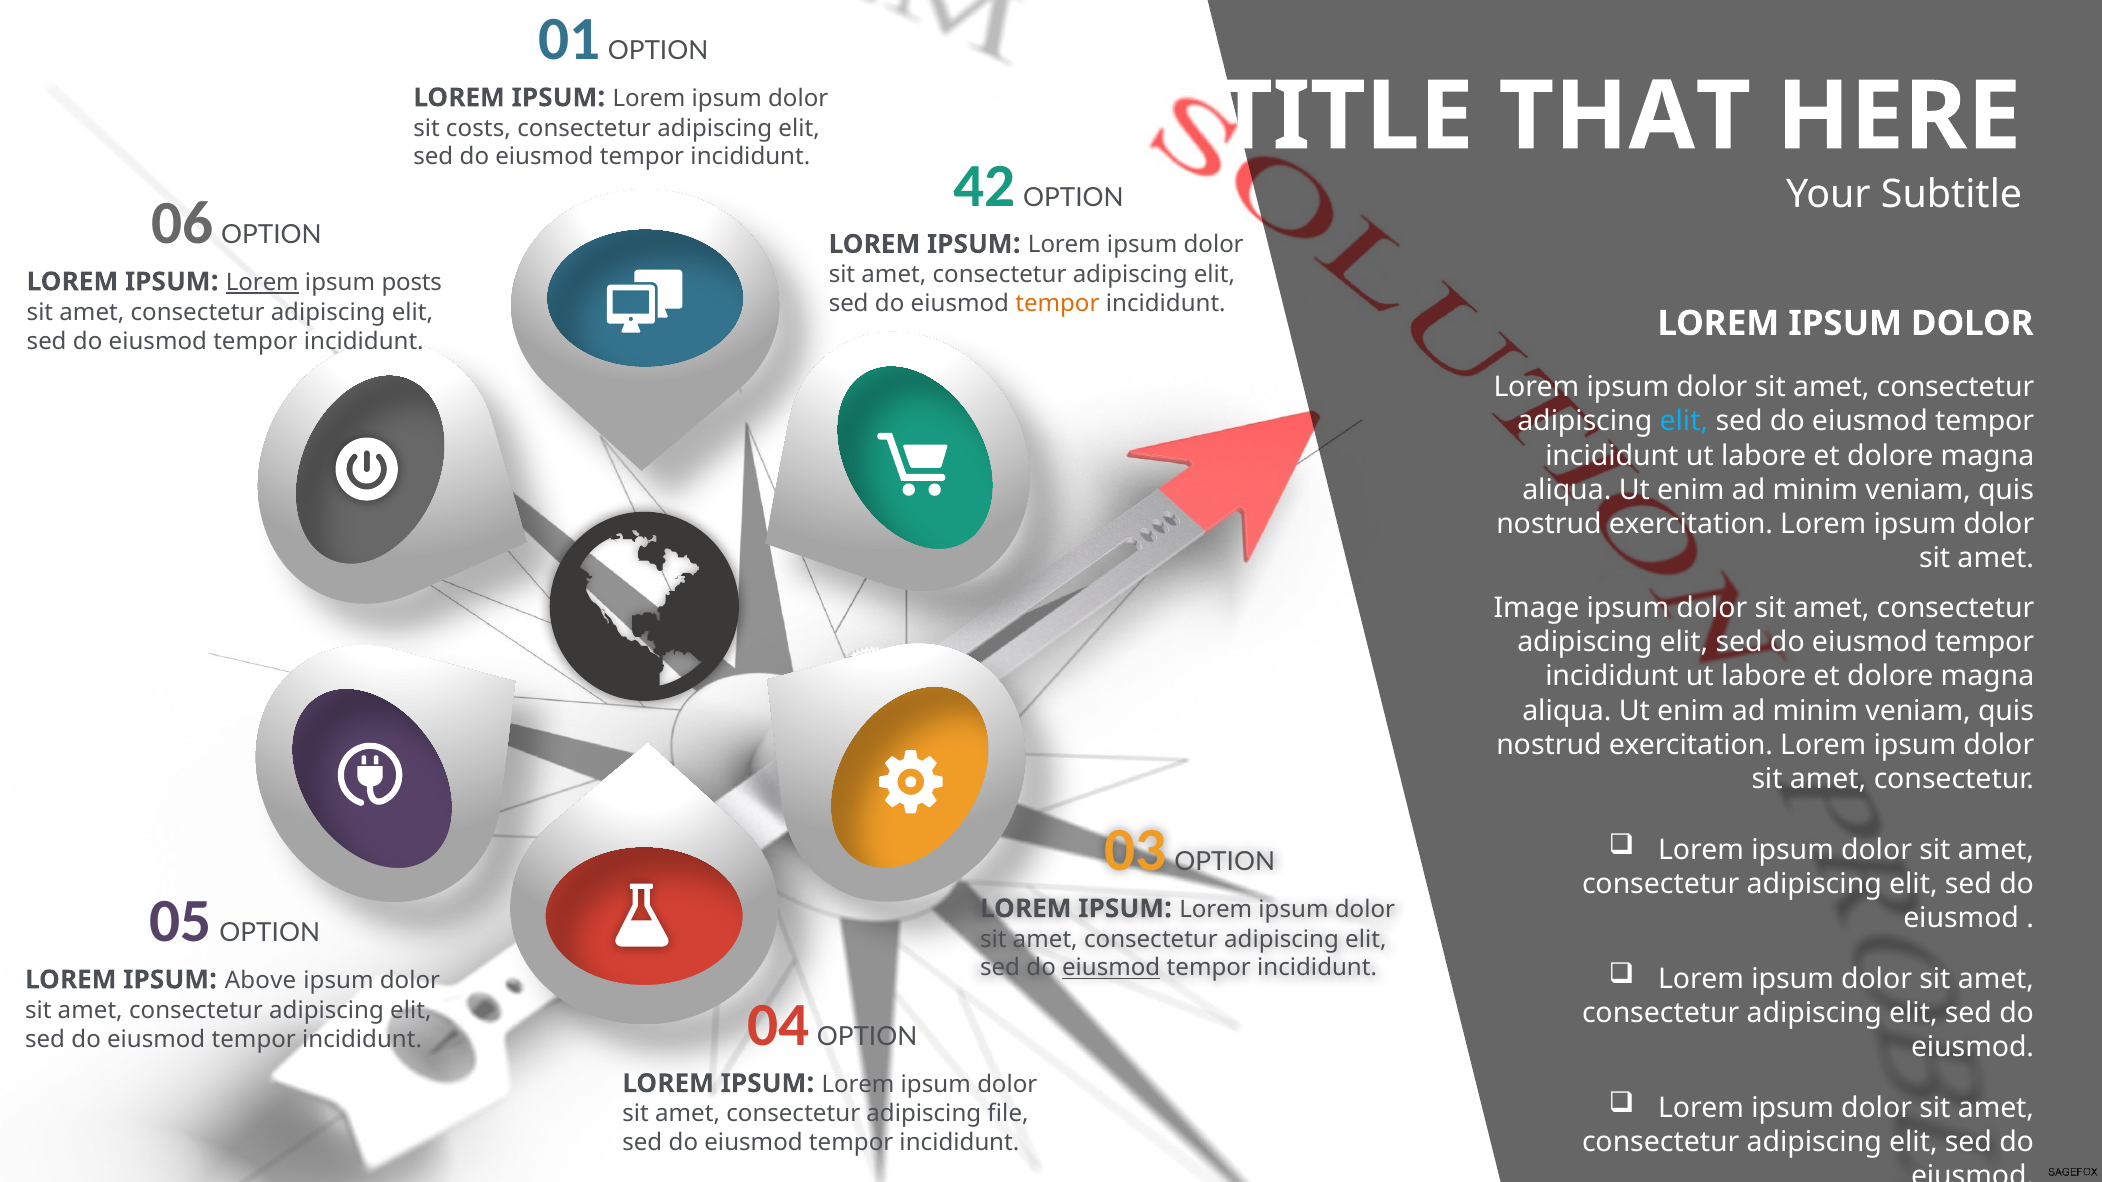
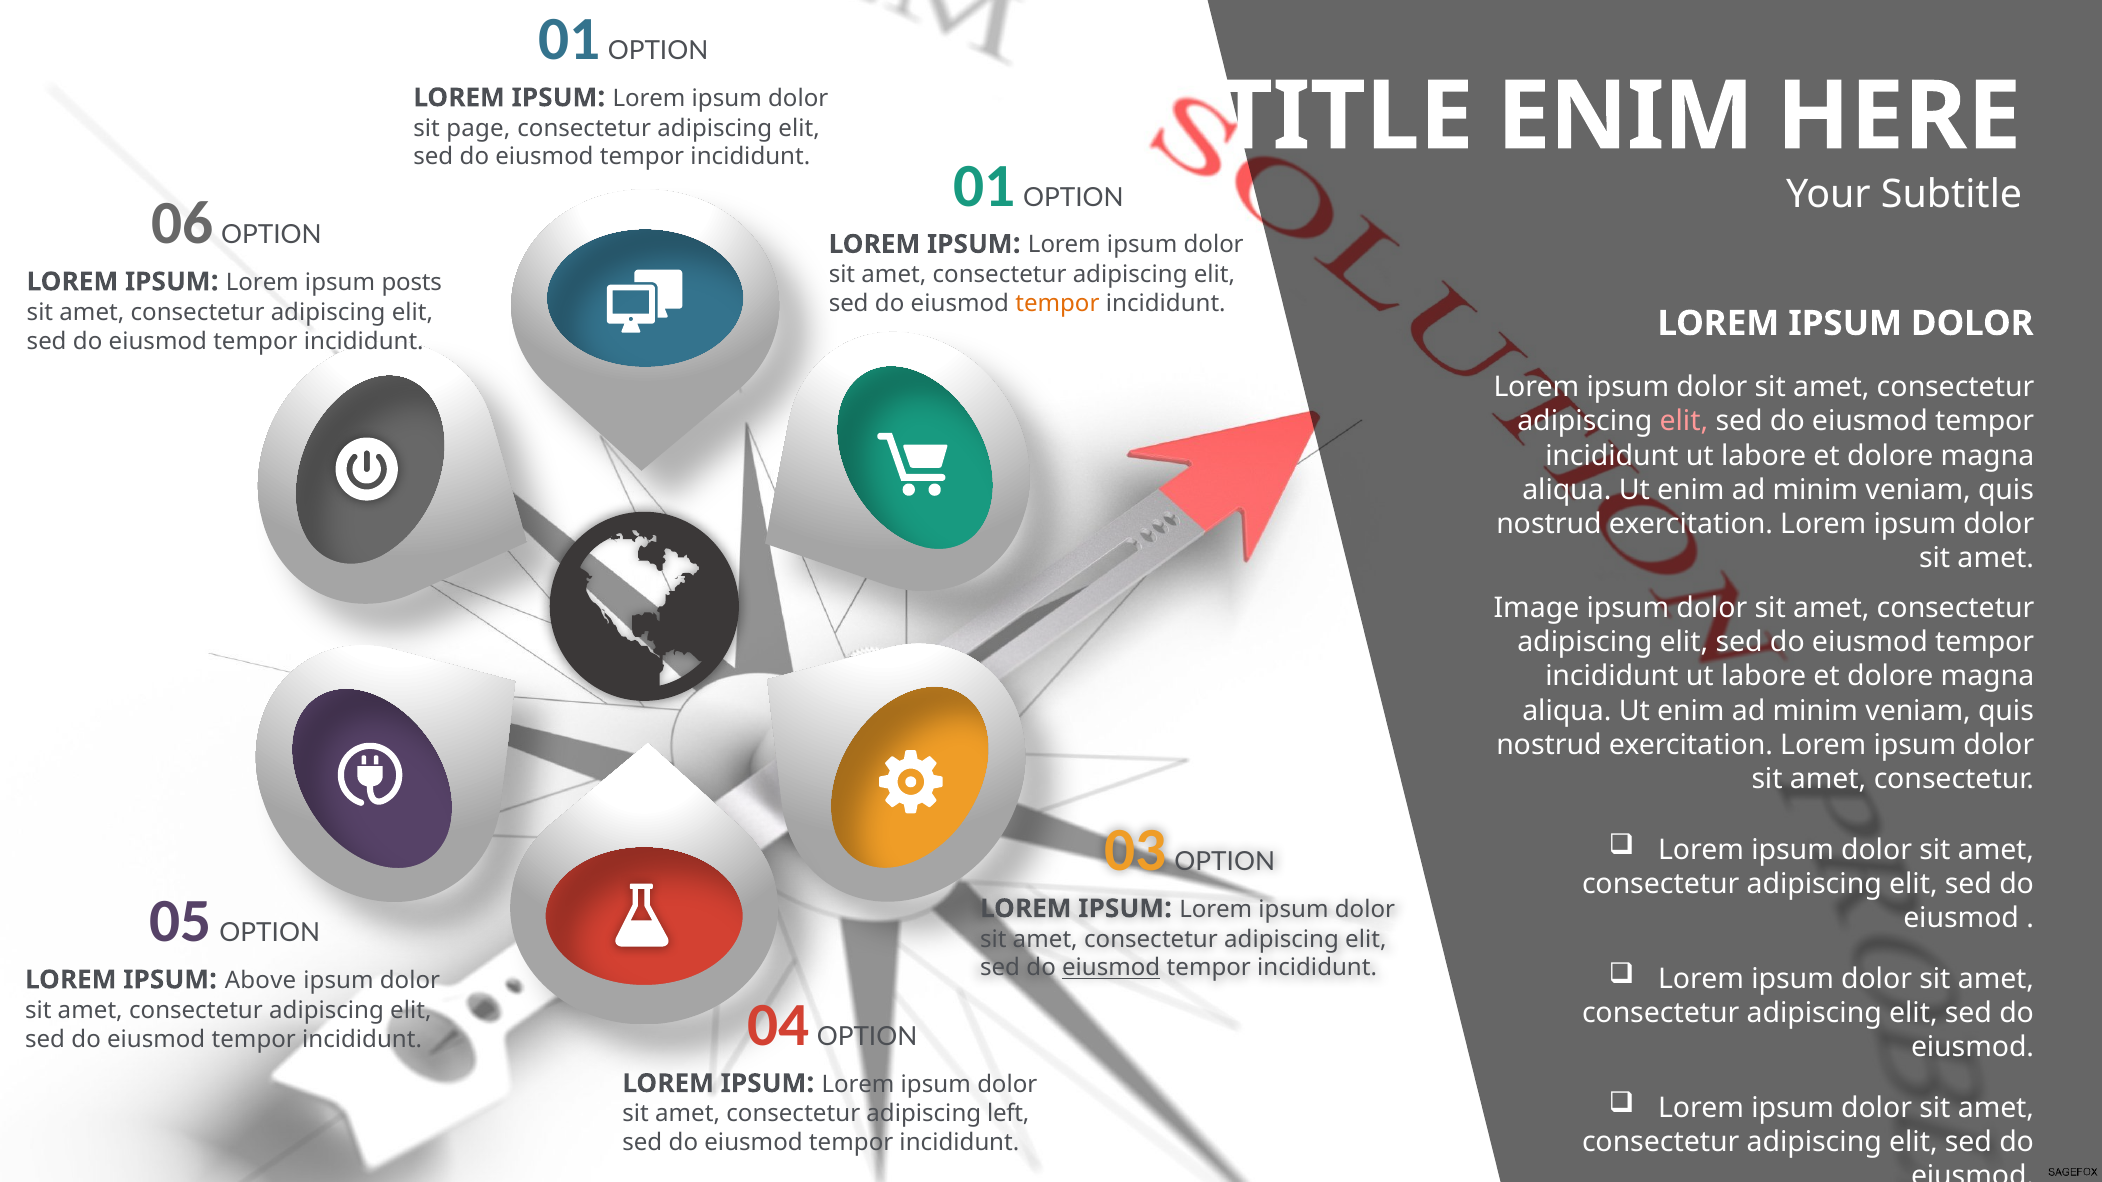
TITLE THAT: THAT -> ENIM
costs: costs -> page
incididunt 42: 42 -> 01
Lorem at (262, 283) underline: present -> none
elit at (1684, 422) colour: light blue -> pink
file: file -> left
